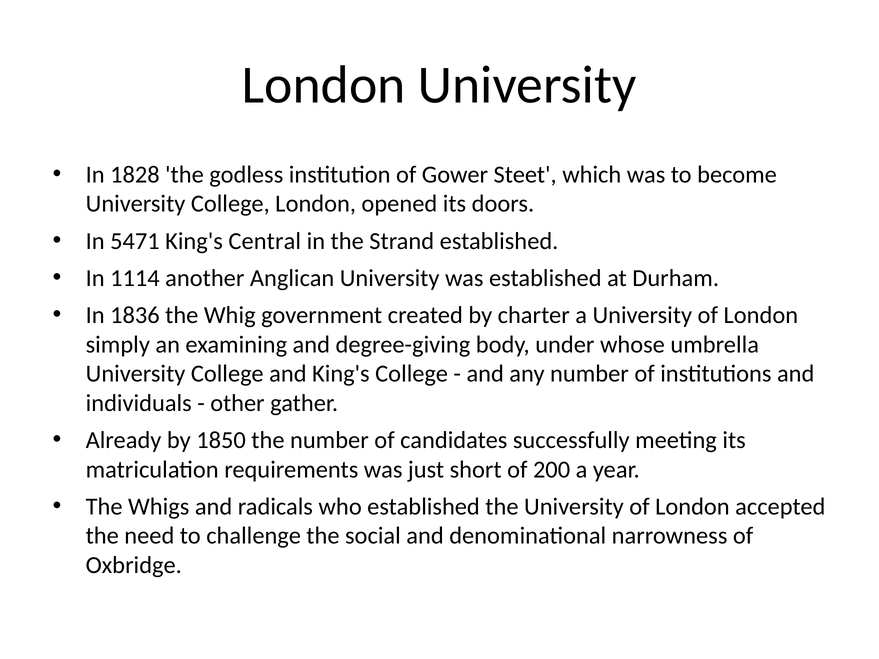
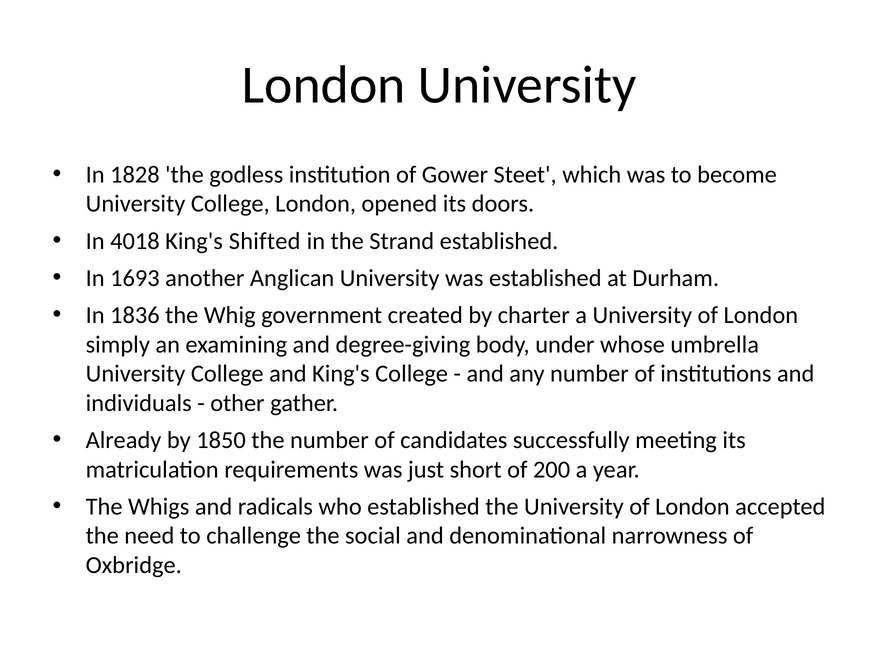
5471: 5471 -> 4018
Central: Central -> Shifted
1114: 1114 -> 1693
